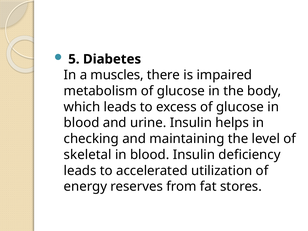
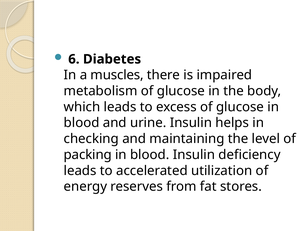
5: 5 -> 6
skeletal: skeletal -> packing
